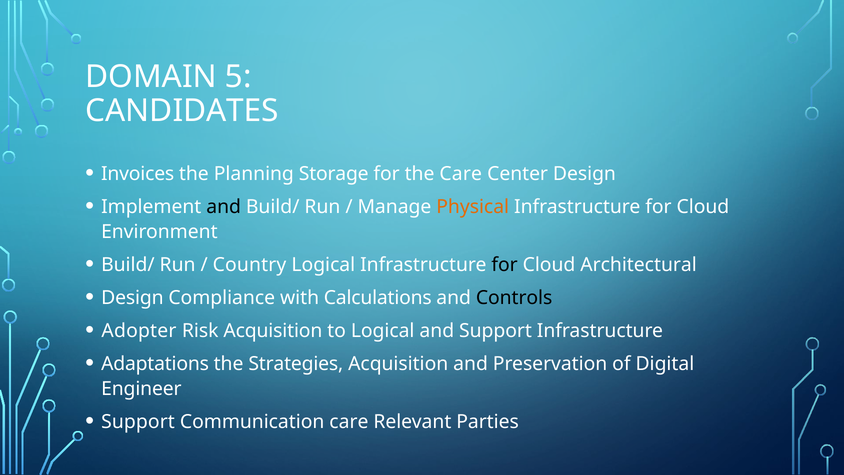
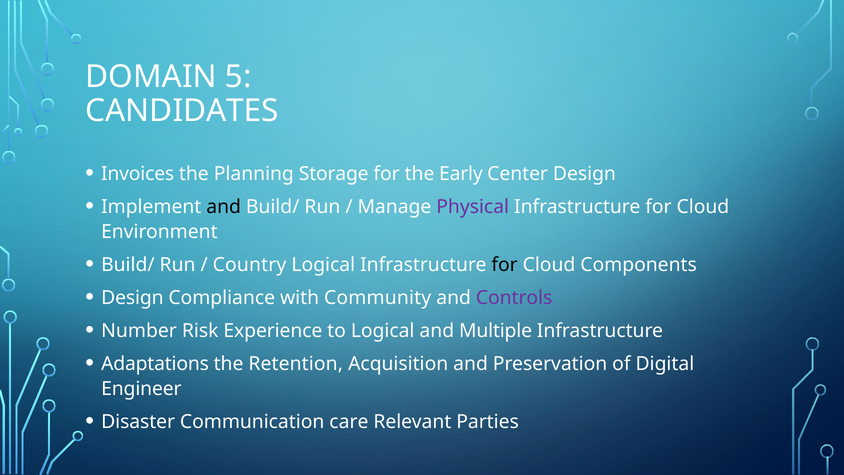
the Care: Care -> Early
Physical colour: orange -> purple
Architectural: Architectural -> Components
Calculations: Calculations -> Community
Controls colour: black -> purple
Adopter: Adopter -> Number
Risk Acquisition: Acquisition -> Experience
and Support: Support -> Multiple
Strategies: Strategies -> Retention
Support at (138, 421): Support -> Disaster
